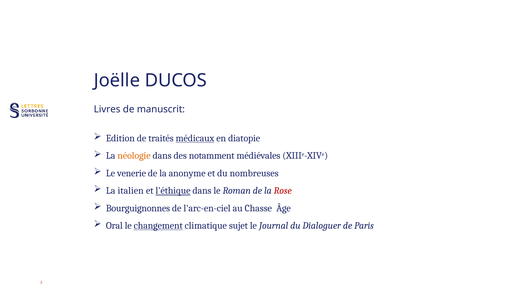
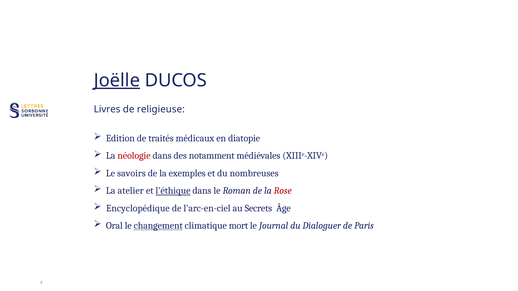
Joëlle underline: none -> present
manuscrit: manuscrit -> religieuse
médicaux underline: present -> none
néologie colour: orange -> red
venerie: venerie -> savoirs
anonyme: anonyme -> exemples
italien: italien -> atelier
Bourguignonnes: Bourguignonnes -> Encyclopédique
Chasse: Chasse -> Secrets
sujet: sujet -> mort
